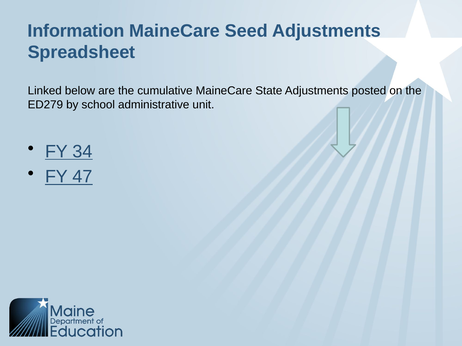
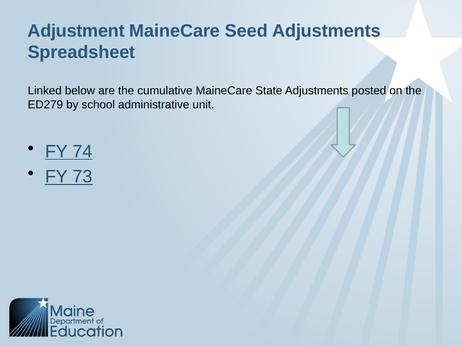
Information: Information -> Adjustment
34: 34 -> 74
47: 47 -> 73
